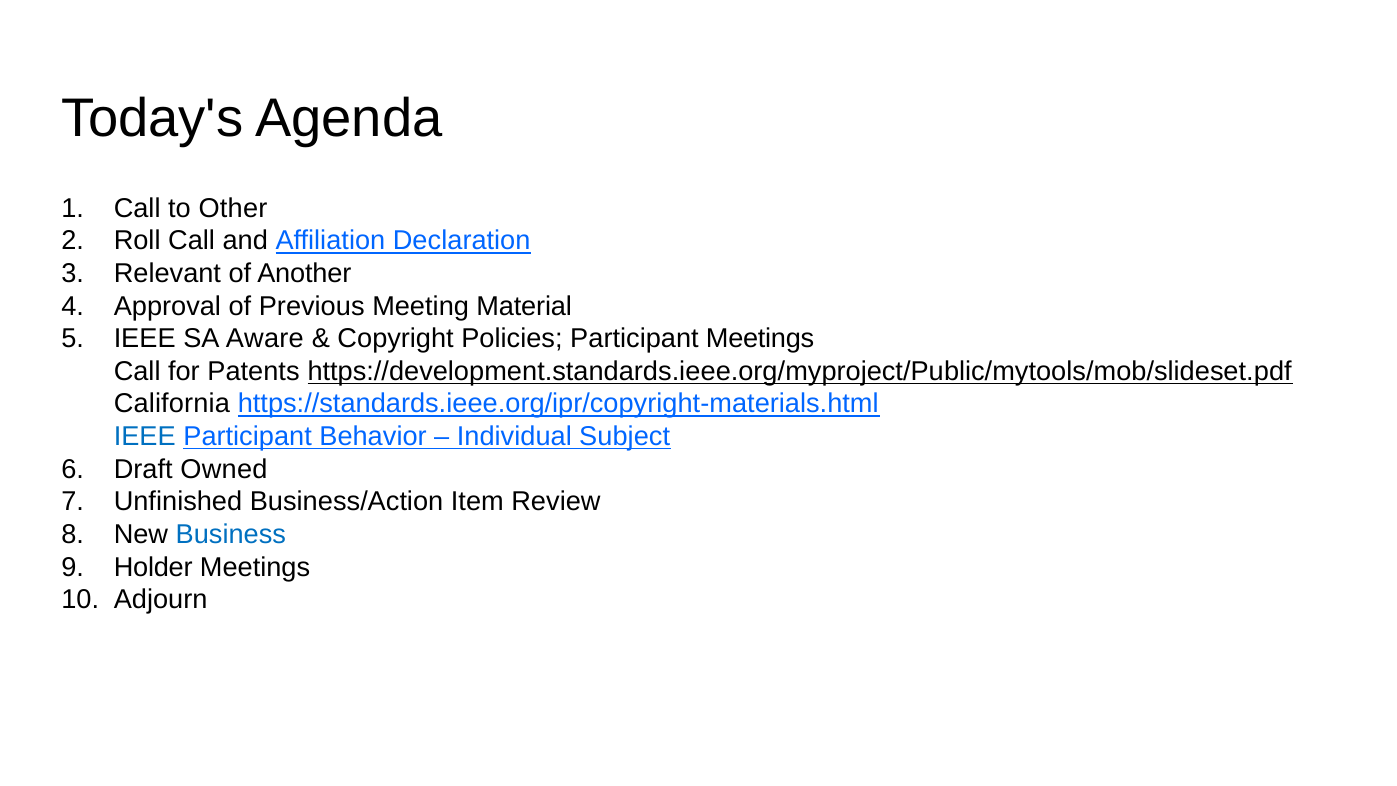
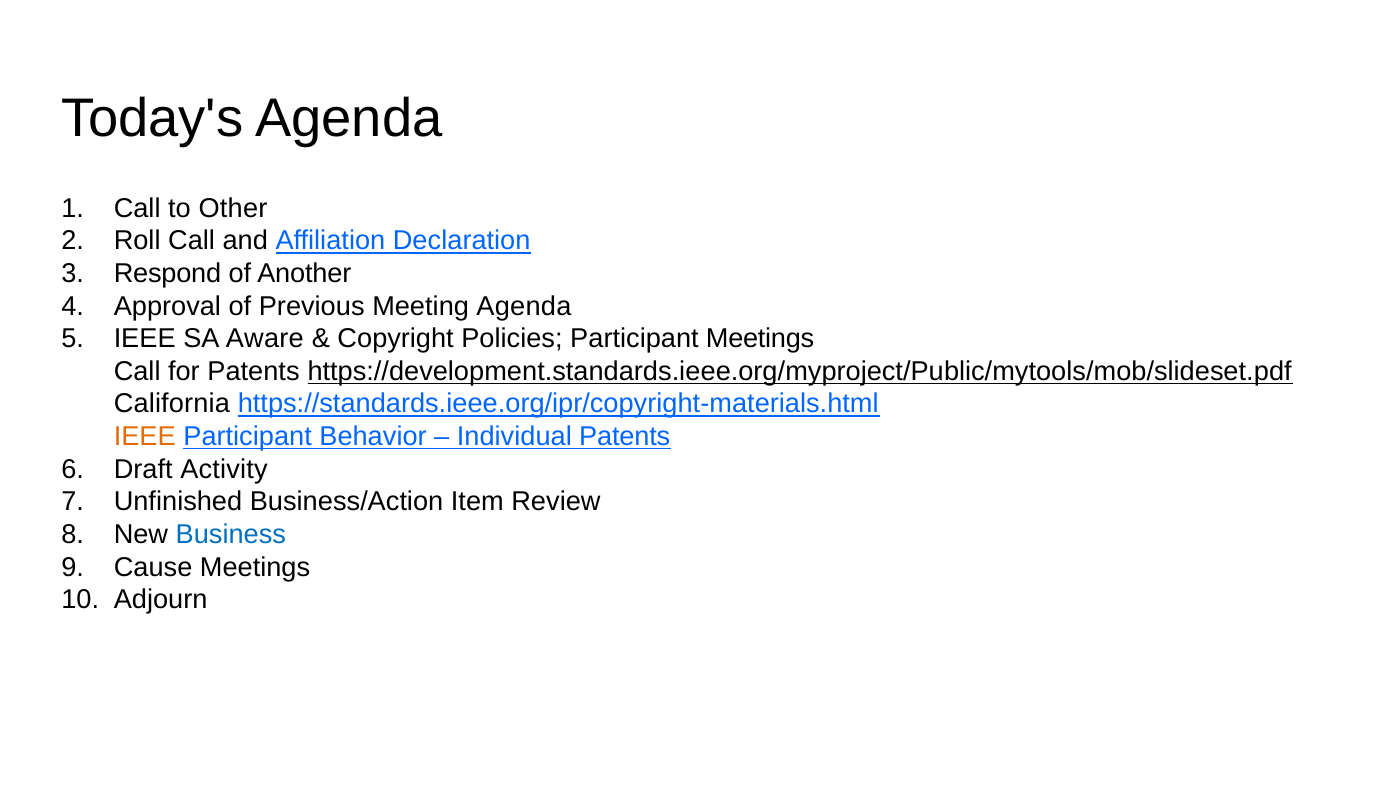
Relevant: Relevant -> Respond
Meeting Material: Material -> Agenda
IEEE at (145, 437) colour: blue -> orange
Individual Subject: Subject -> Patents
Owned: Owned -> Activity
Holder: Holder -> Cause
